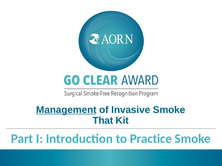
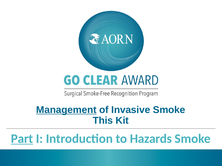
That: That -> This
Part underline: none -> present
Practice: Practice -> Hazards
